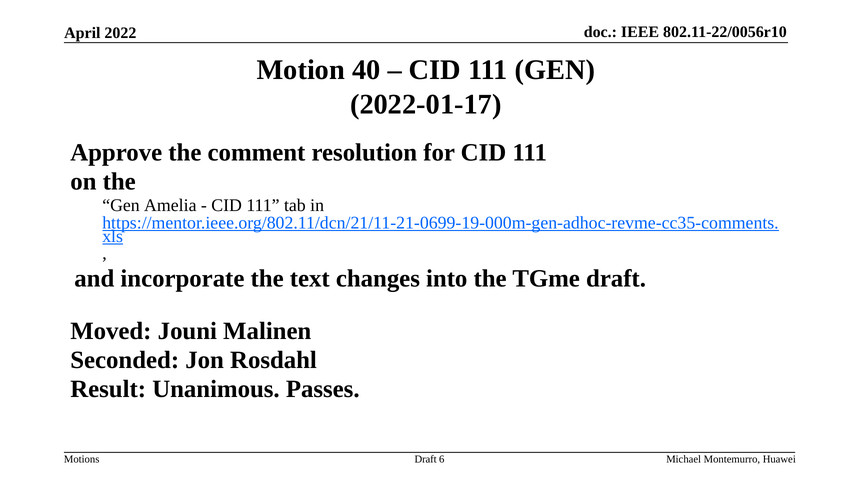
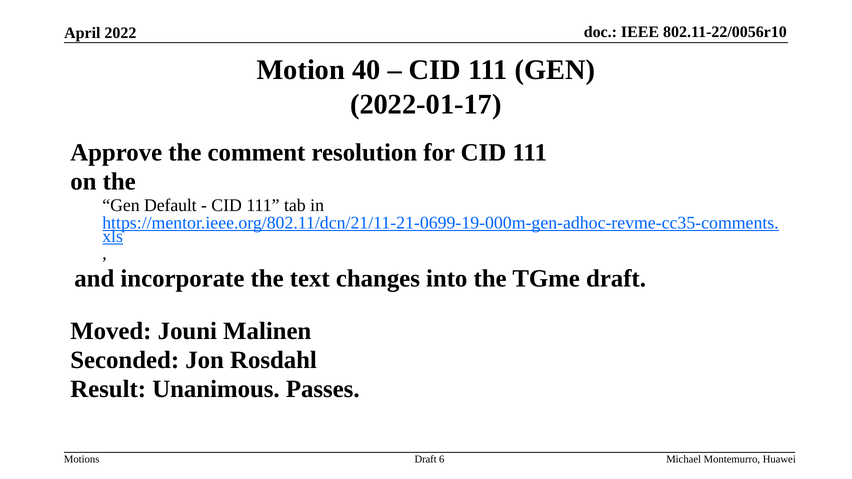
Amelia: Amelia -> Default
